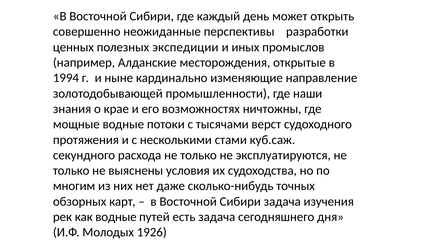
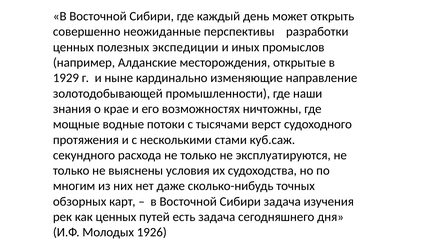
1994: 1994 -> 1929
как водные: водные -> ценных
